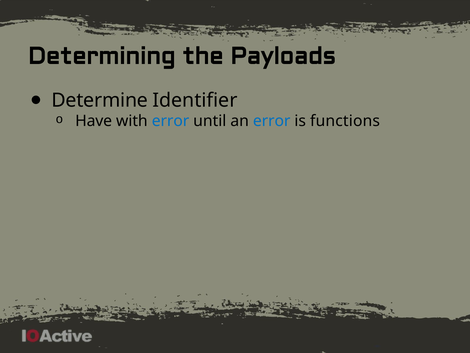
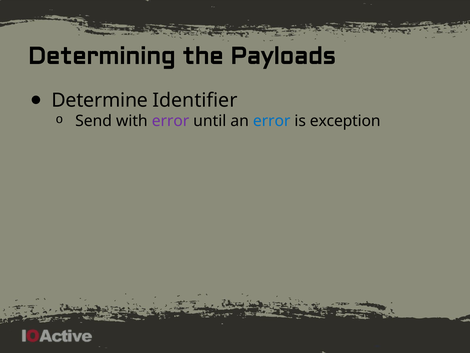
Have: Have -> Send
error at (171, 121) colour: blue -> purple
functions: functions -> exception
